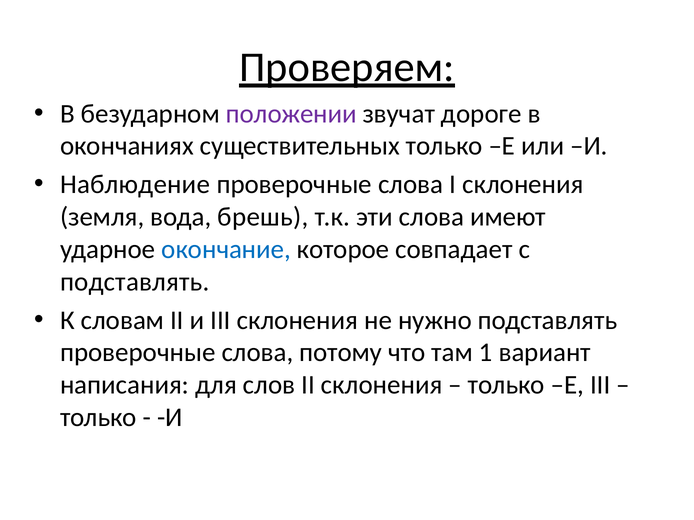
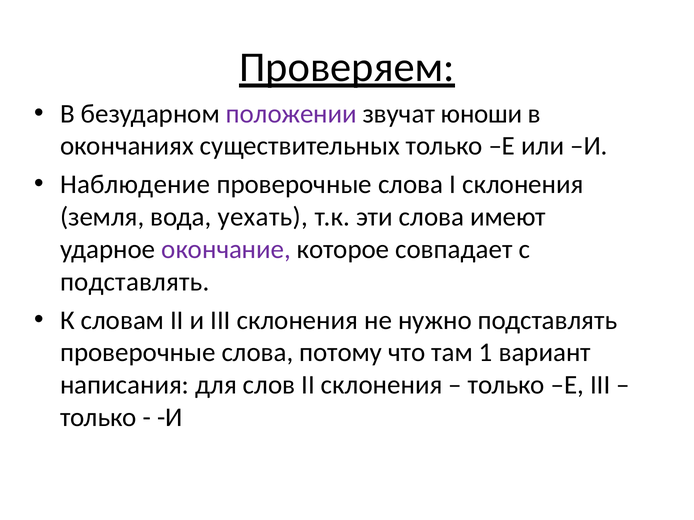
дороге: дороге -> юноши
брешь: брешь -> уехать
окончание colour: blue -> purple
